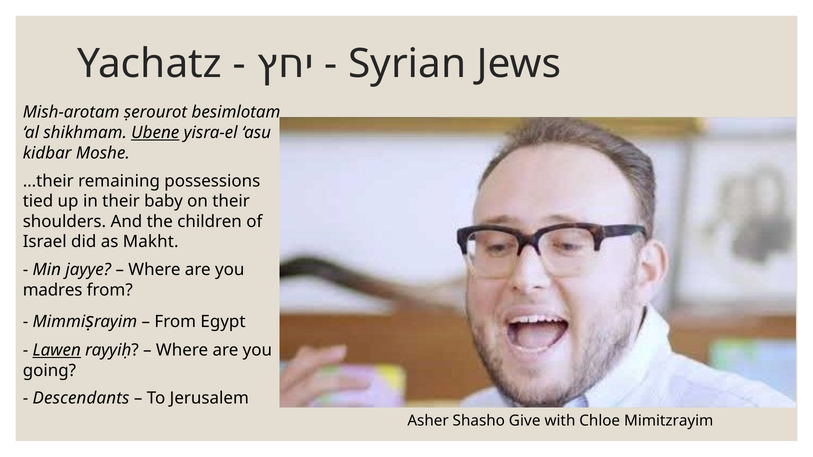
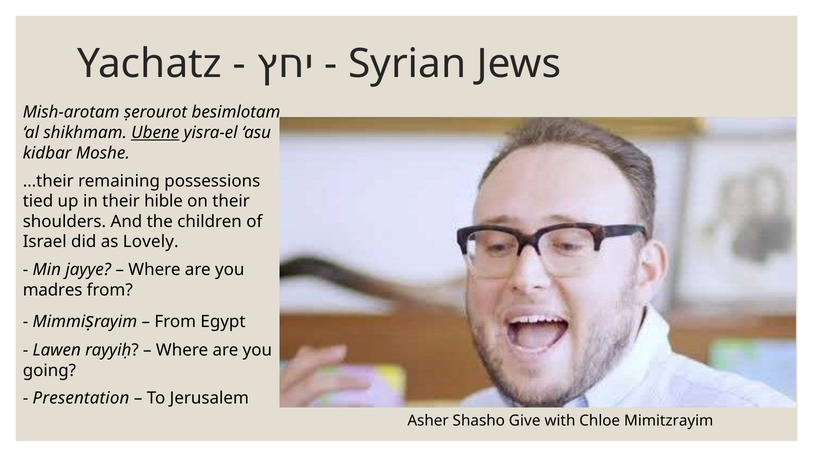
baby: baby -> hible
Makht: Makht -> Lovely
Lawen underline: present -> none
Descendants: Descendants -> Presentation
